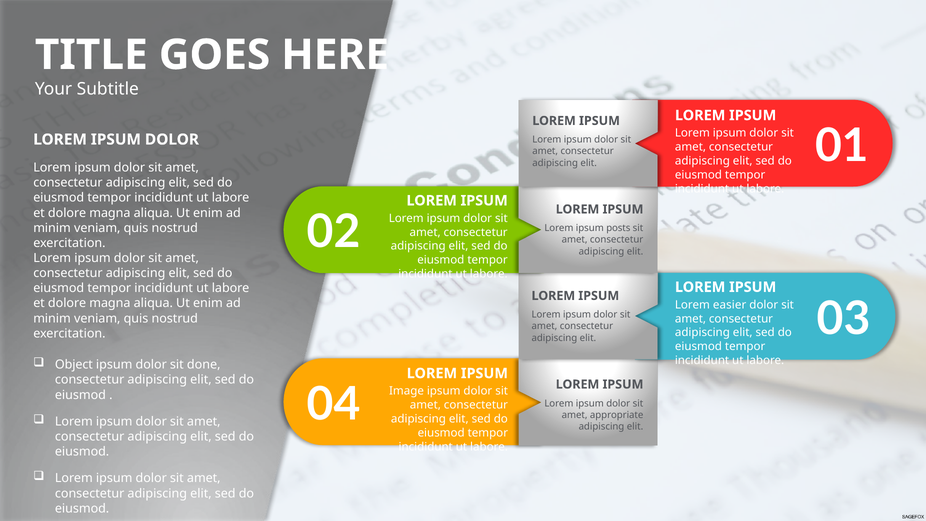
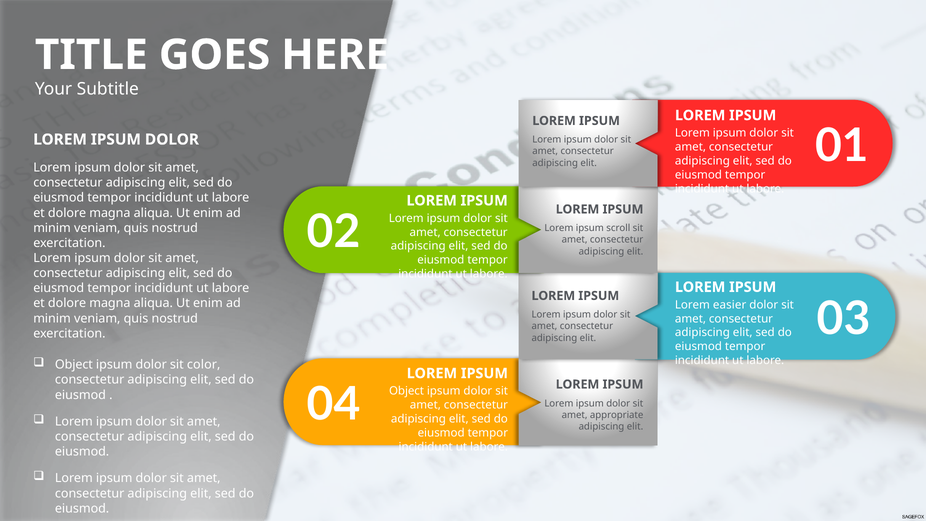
posts: posts -> scroll
done: done -> color
Image at (406, 391): Image -> Object
